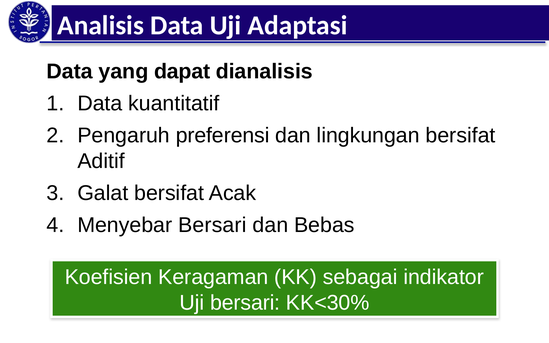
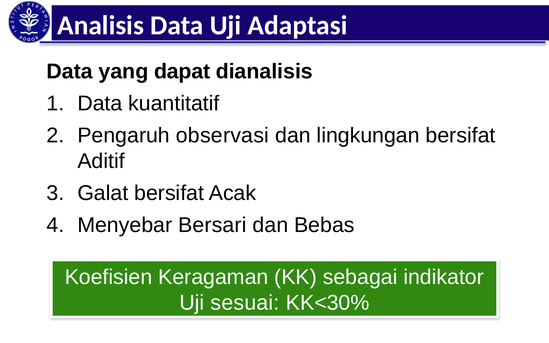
preferensi: preferensi -> observasi
Uji bersari: bersari -> sesuai
